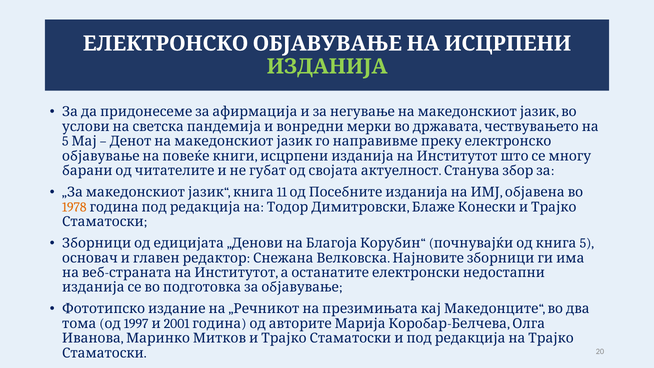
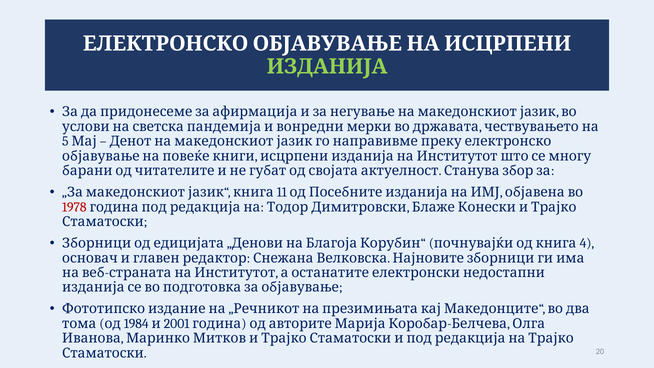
1978 colour: orange -> red
5 at (587, 243): 5 -> 4
1997: 1997 -> 1984
